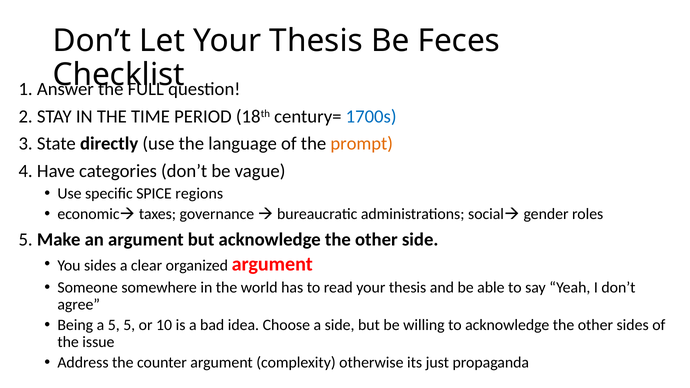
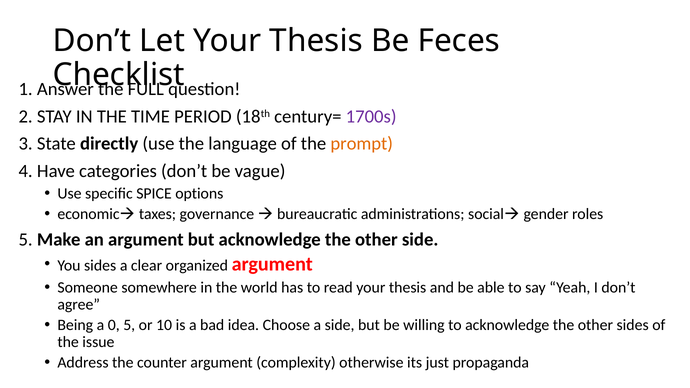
1700s colour: blue -> purple
regions: regions -> options
a 5: 5 -> 0
